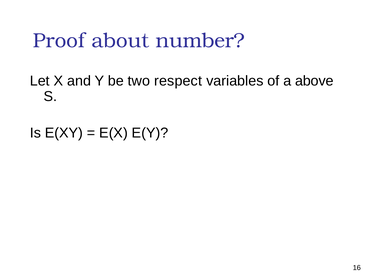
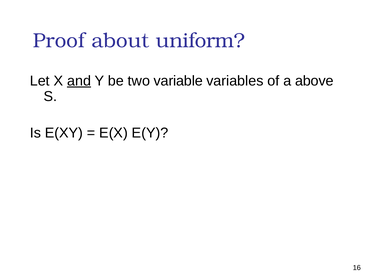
number: number -> uniform
and underline: none -> present
respect: respect -> variable
